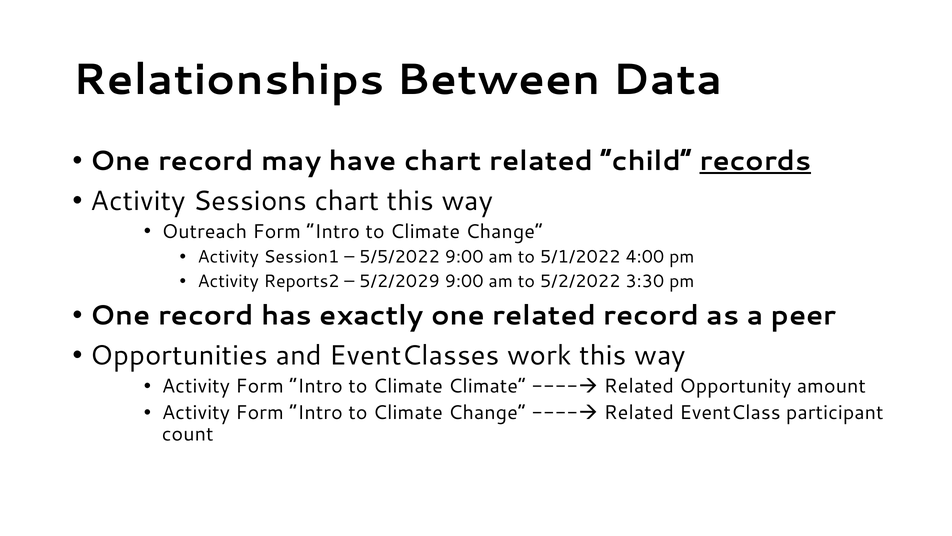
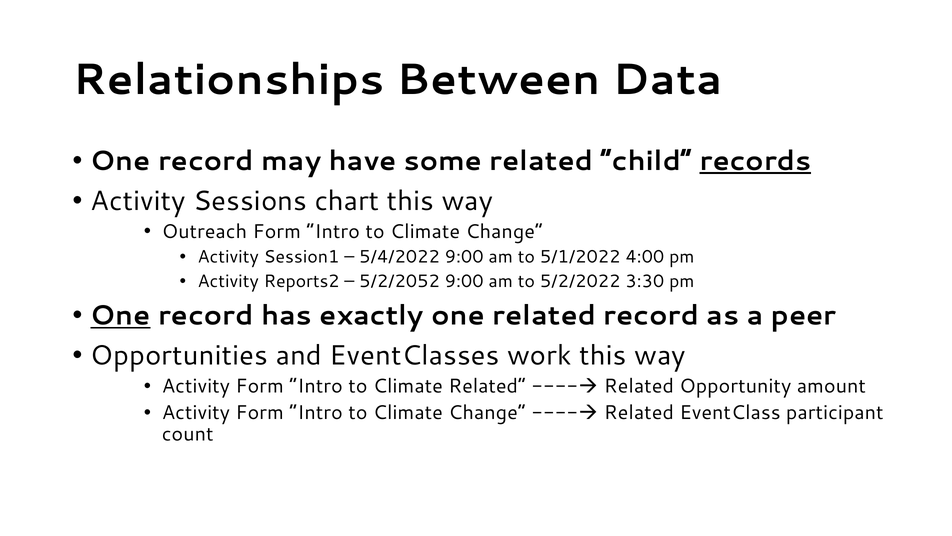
have chart: chart -> some
5/5/2022: 5/5/2022 -> 5/4/2022
5/2/2029: 5/2/2029 -> 5/2/2052
One at (121, 315) underline: none -> present
Climate Climate: Climate -> Related
